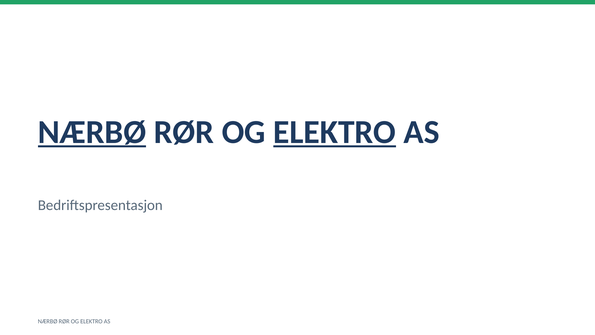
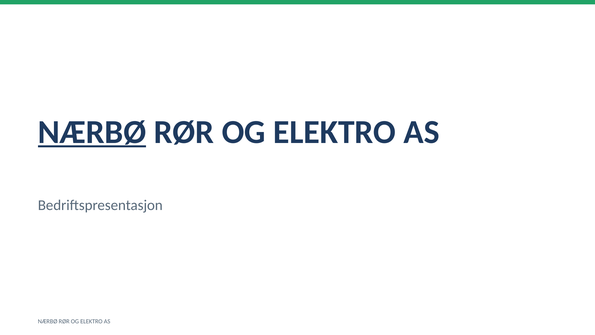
ELEKTRO at (335, 132) underline: present -> none
